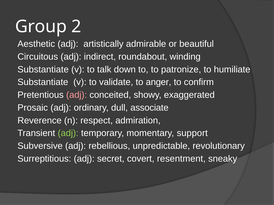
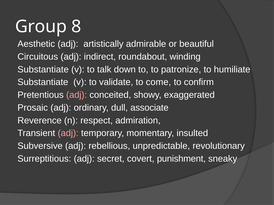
2: 2 -> 8
anger: anger -> come
adj at (68, 133) colour: light green -> pink
support: support -> insulted
resentment: resentment -> punishment
